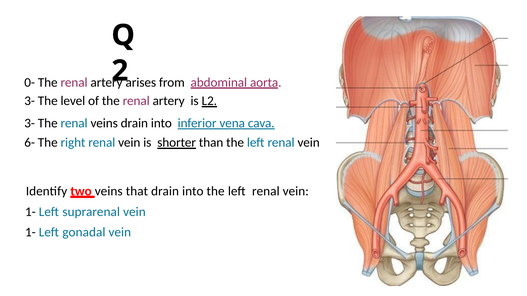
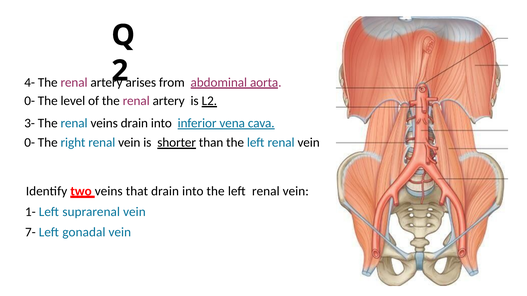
0-: 0- -> 4-
3- at (30, 101): 3- -> 0-
6- at (30, 143): 6- -> 0-
1- at (30, 233): 1- -> 7-
